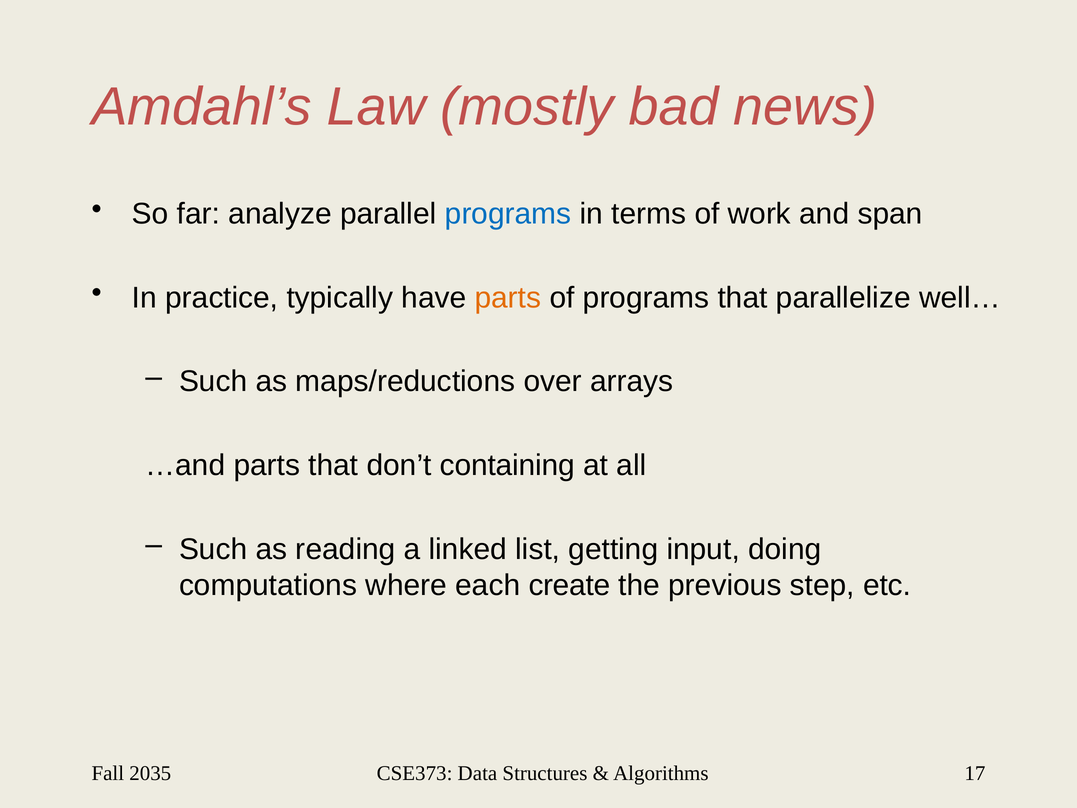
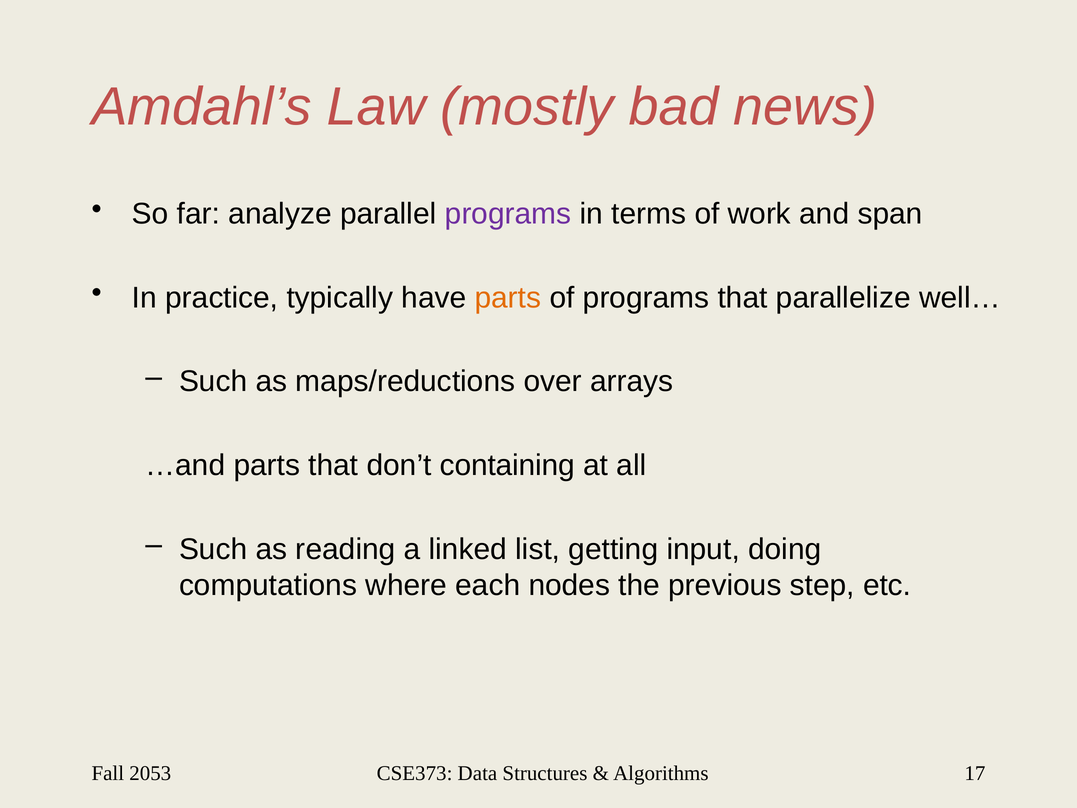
programs at (508, 214) colour: blue -> purple
create: create -> nodes
2035: 2035 -> 2053
